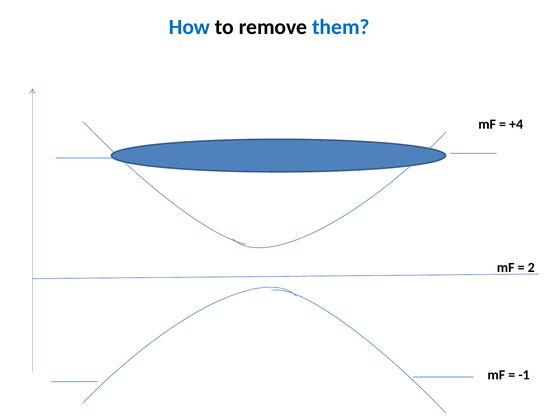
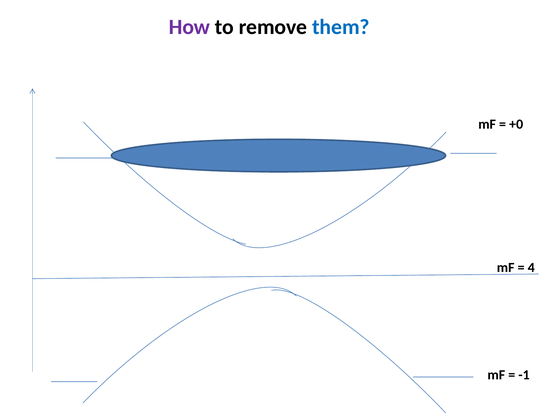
How colour: blue -> purple
+4: +4 -> +0
2: 2 -> 4
